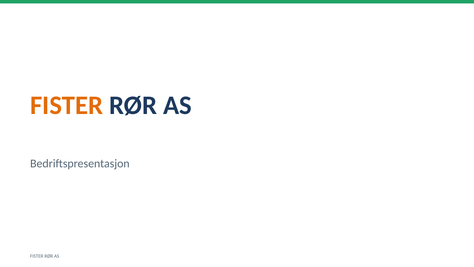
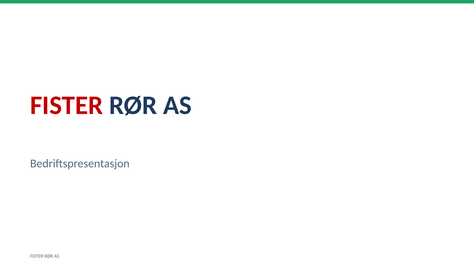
FISTER at (67, 105) colour: orange -> red
